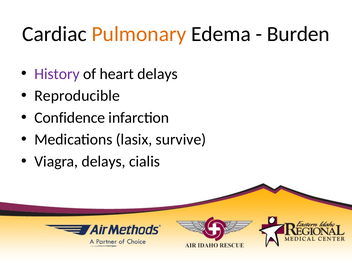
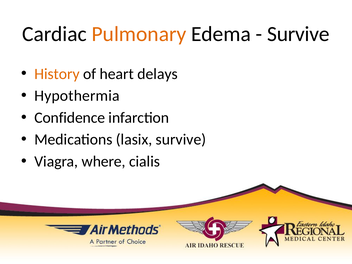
Burden at (298, 34): Burden -> Survive
History colour: purple -> orange
Reproducible: Reproducible -> Hypothermia
Viagra delays: delays -> where
